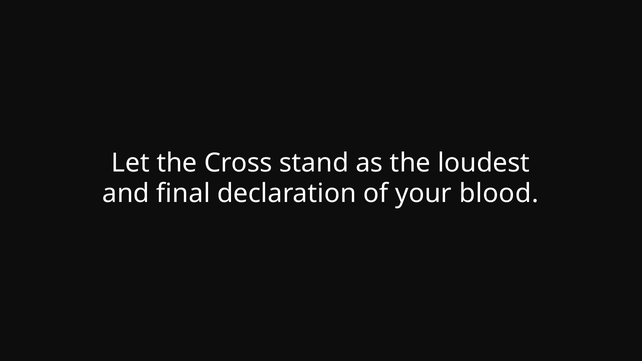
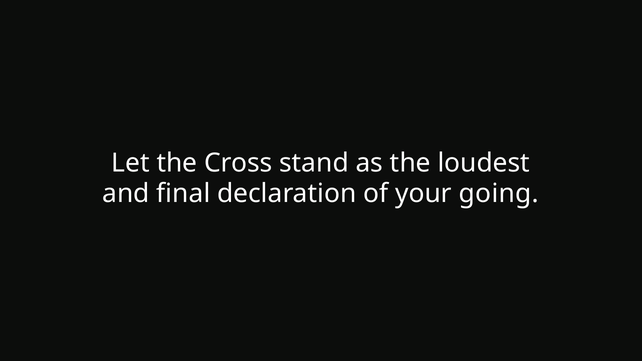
blood: blood -> going
